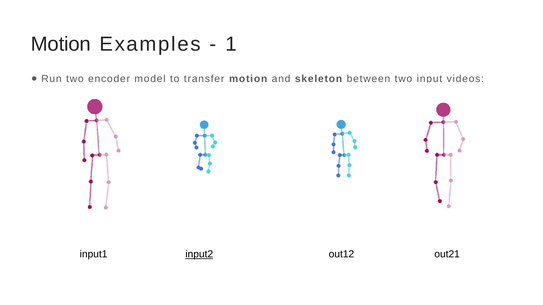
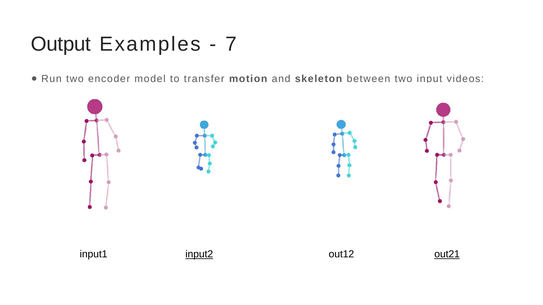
Motion at (61, 44): Motion -> Output
1: 1 -> 7
out21 underline: none -> present
